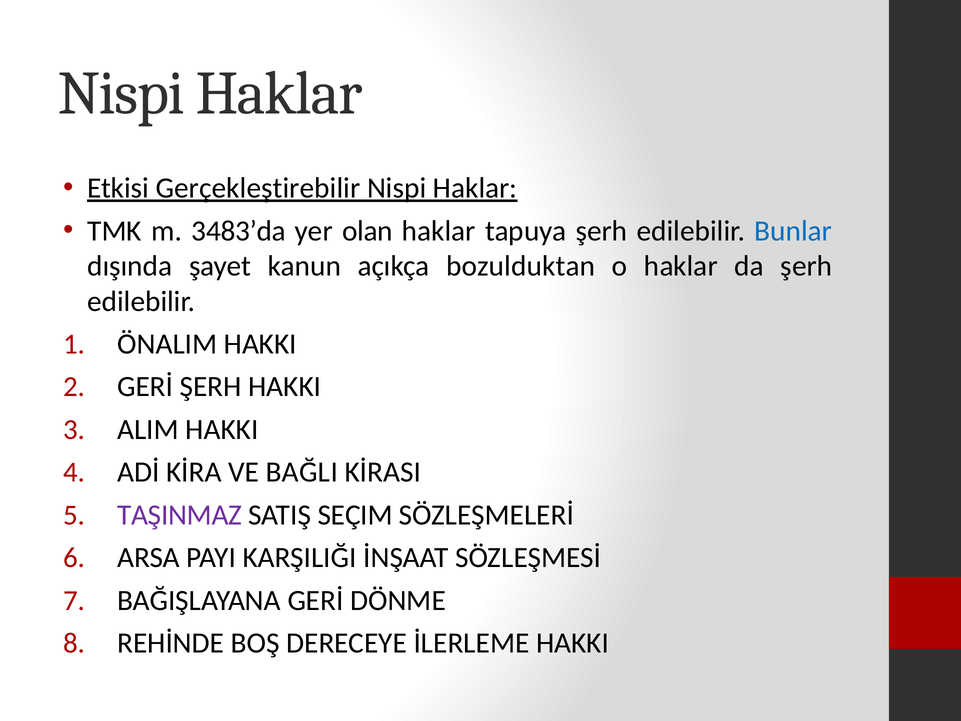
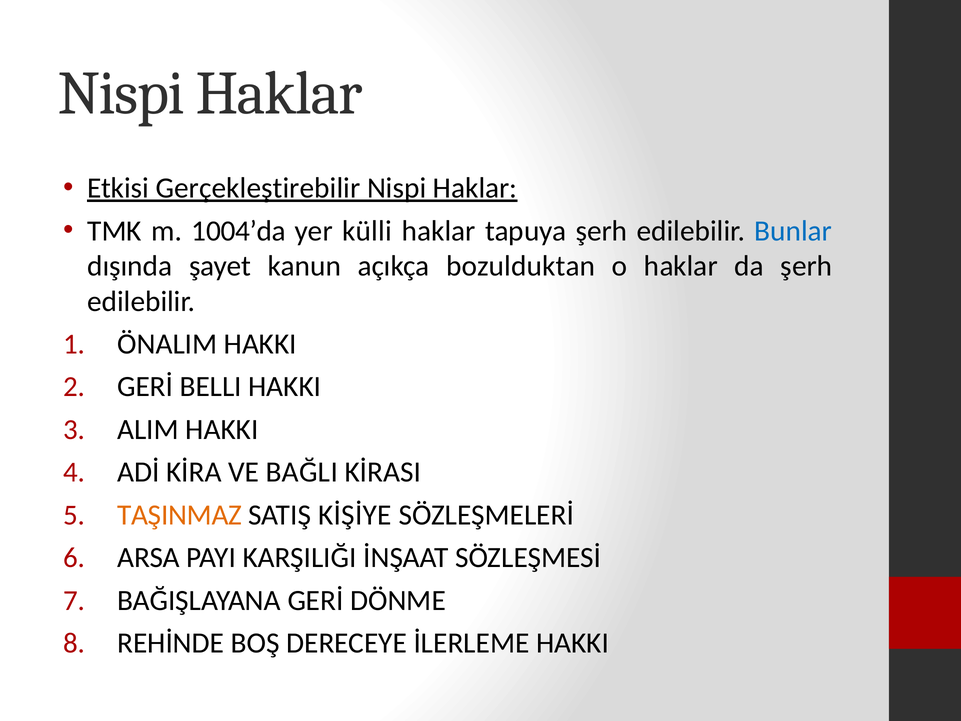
3483’da: 3483’da -> 1004’da
olan: olan -> külli
GERİ ŞERH: ŞERH -> BELLI
TAŞINMAZ colour: purple -> orange
SEÇIM: SEÇIM -> KİŞİYE
